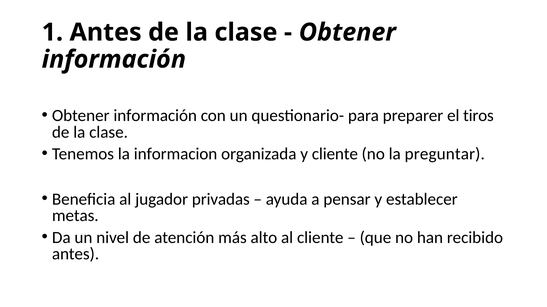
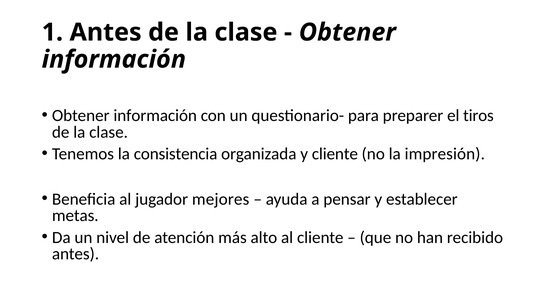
informacion: informacion -> consistencia
preguntar: preguntar -> impresión
privadas: privadas -> mejores
